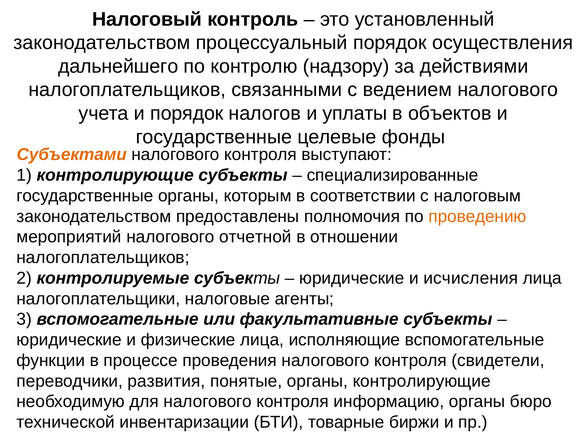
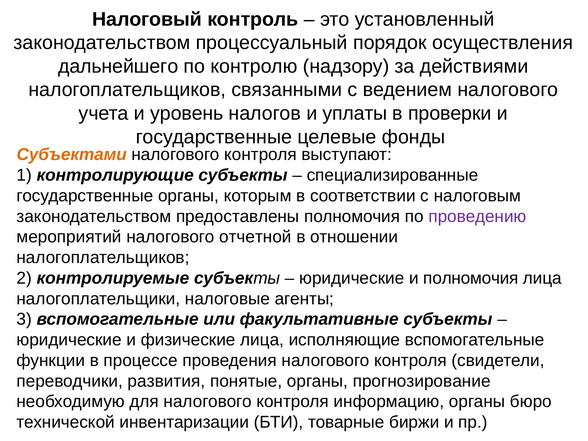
и порядок: порядок -> уровень
объектов: объектов -> проверки
проведению colour: orange -> purple
и исчисления: исчисления -> полномочия
органы контролирующие: контролирующие -> прогнозирование
